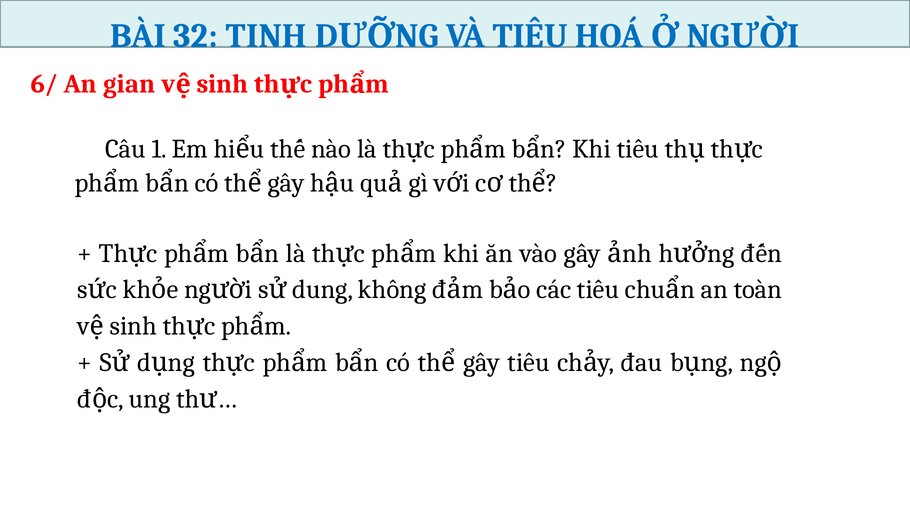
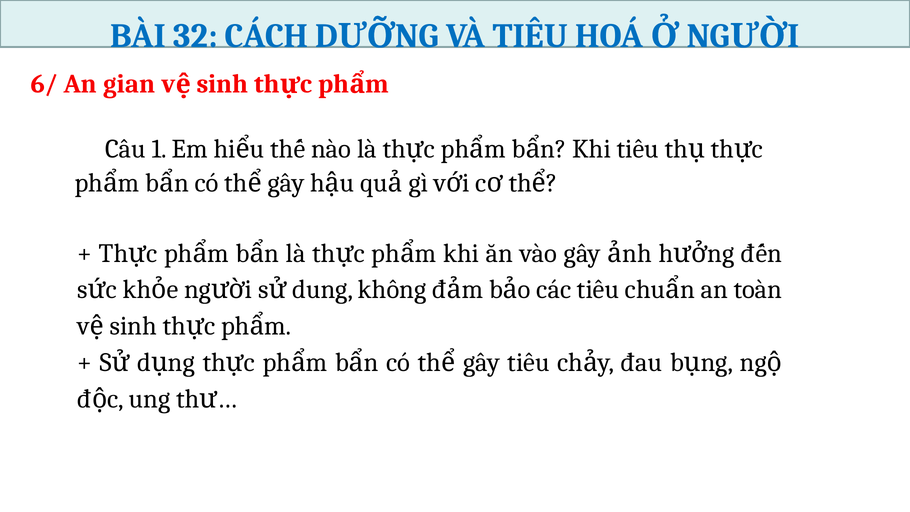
TINH: TINH -> CÁCH
